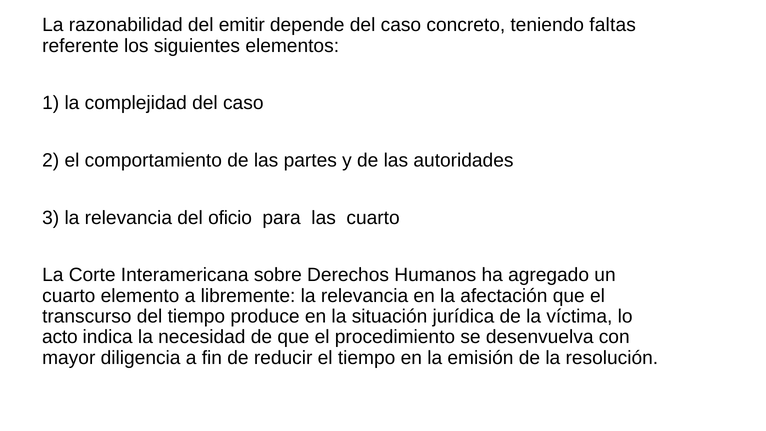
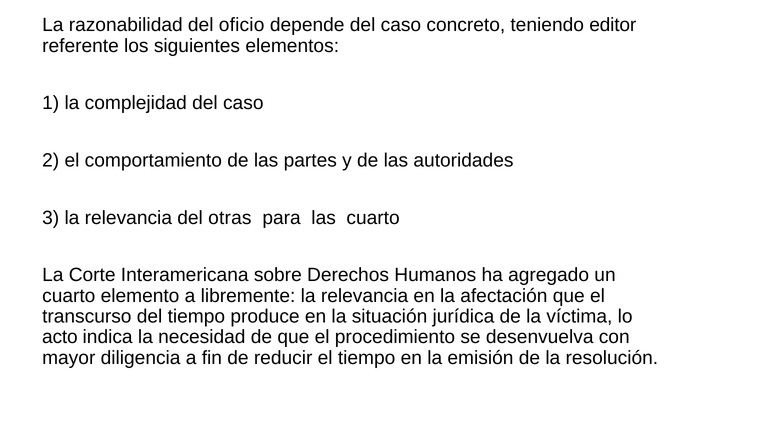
emitir: emitir -> oficio
faltas: faltas -> editor
oficio: oficio -> otras
